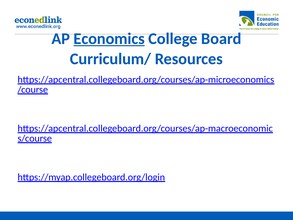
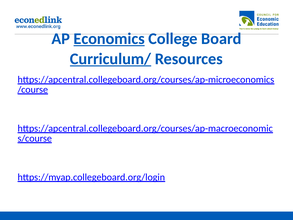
Curriculum/ underline: none -> present
